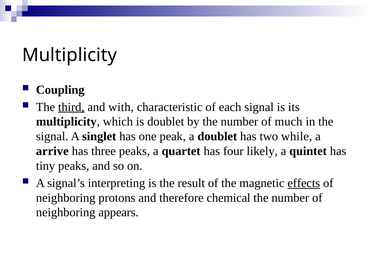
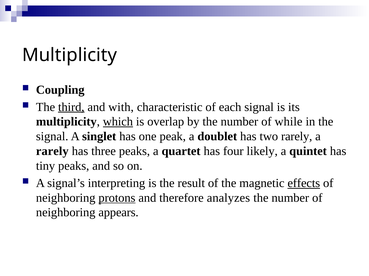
which underline: none -> present
is doublet: doublet -> overlap
much: much -> while
two while: while -> rarely
arrive at (52, 152): arrive -> rarely
protons underline: none -> present
chemical: chemical -> analyzes
